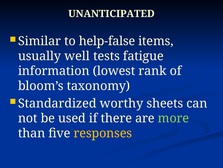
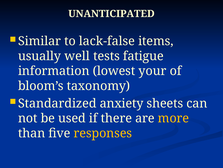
help-false: help-false -> lack-false
rank: rank -> your
worthy: worthy -> anxiety
more colour: light green -> yellow
